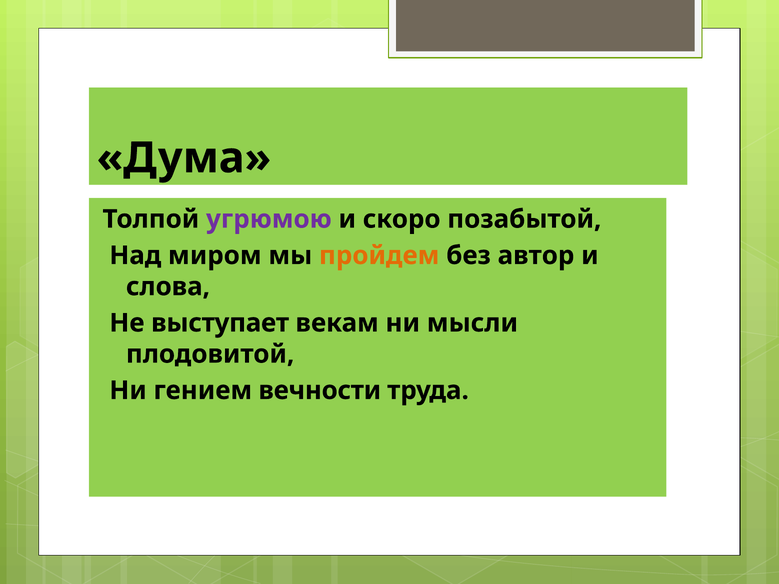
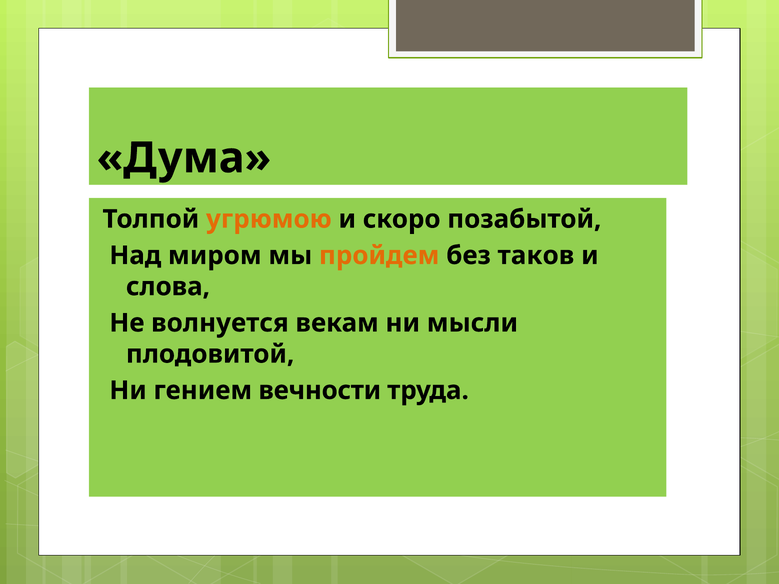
угрюмою colour: purple -> orange
автор: автор -> таков
выступает: выступает -> волнуется
